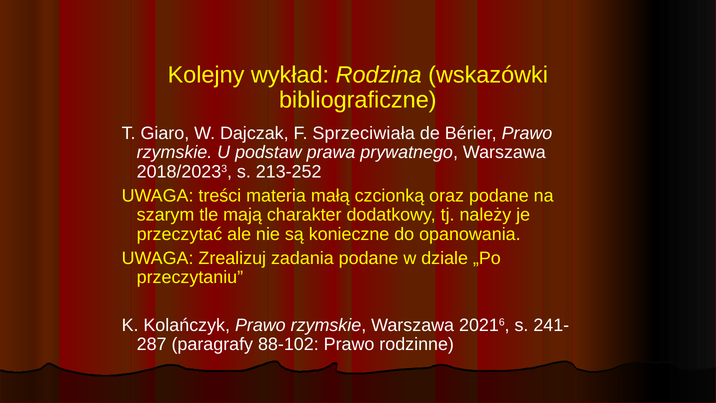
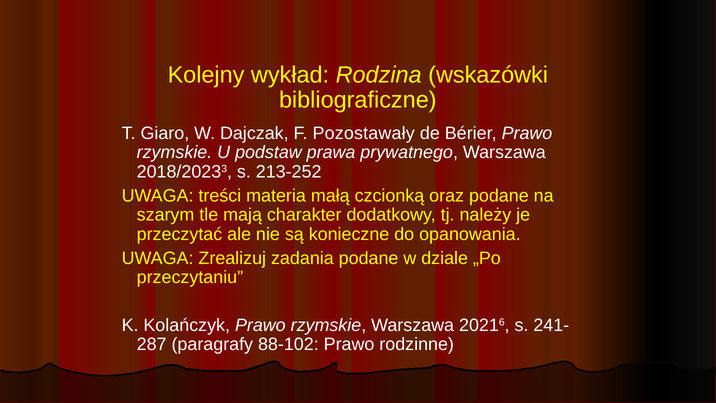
Sprzeciwiała: Sprzeciwiała -> Pozostawały
